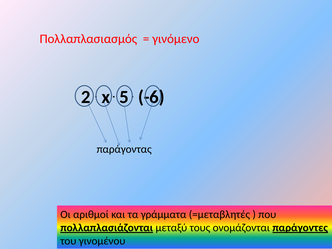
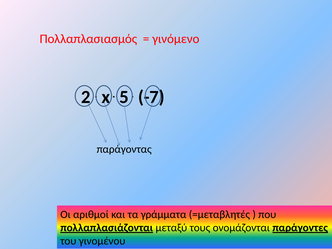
-6: -6 -> -7
